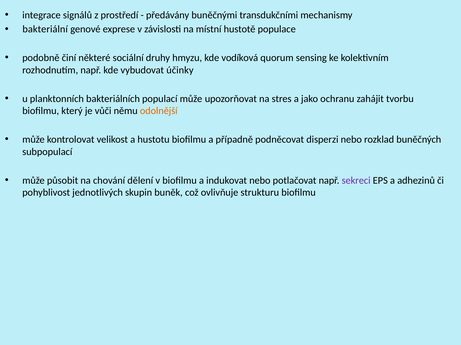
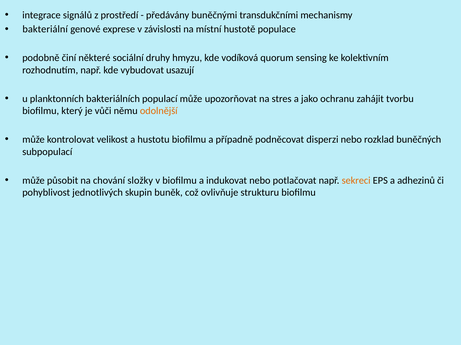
účinky: účinky -> usazují
dělení: dělení -> složky
sekreci colour: purple -> orange
